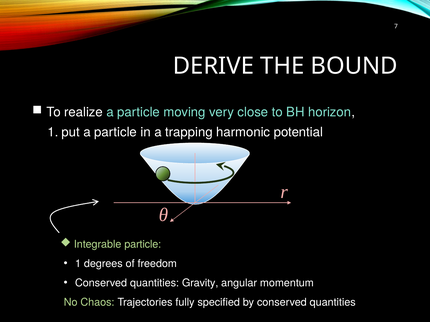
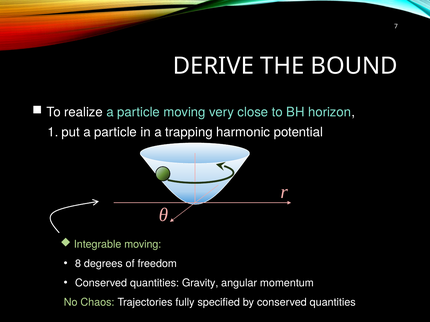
Integrable particle: particle -> moving
1: 1 -> 8
